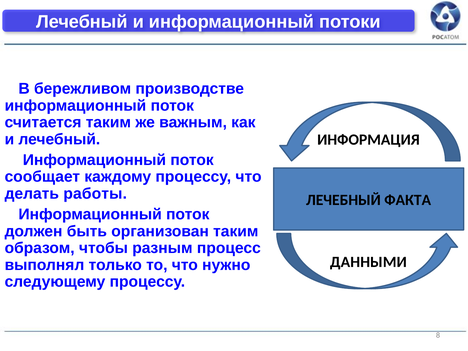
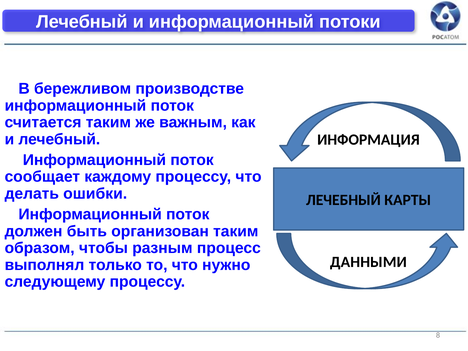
работы: работы -> ошибки
ФАКТА: ФАКТА -> КАРТЫ
